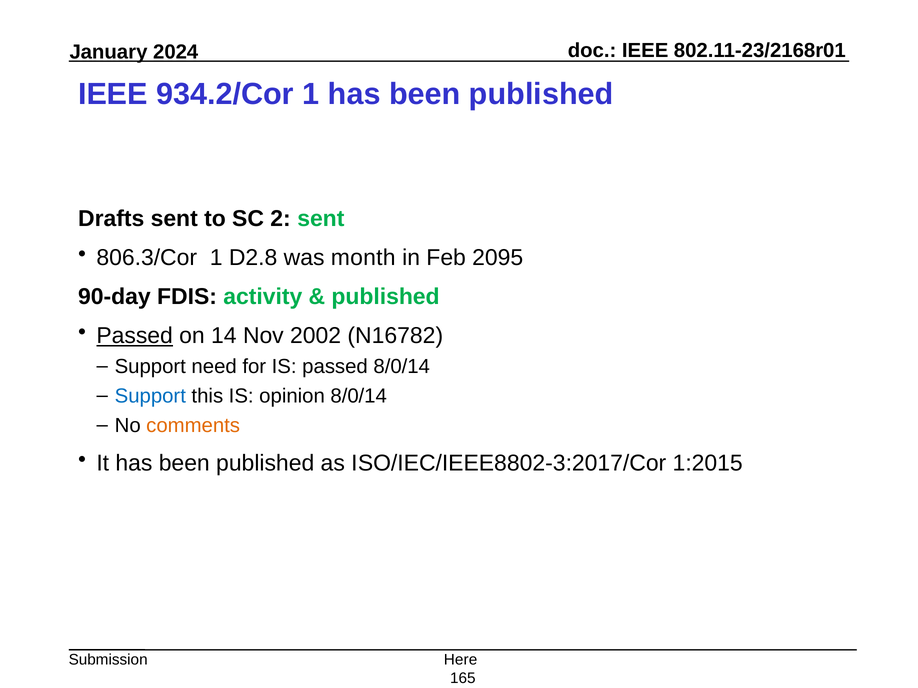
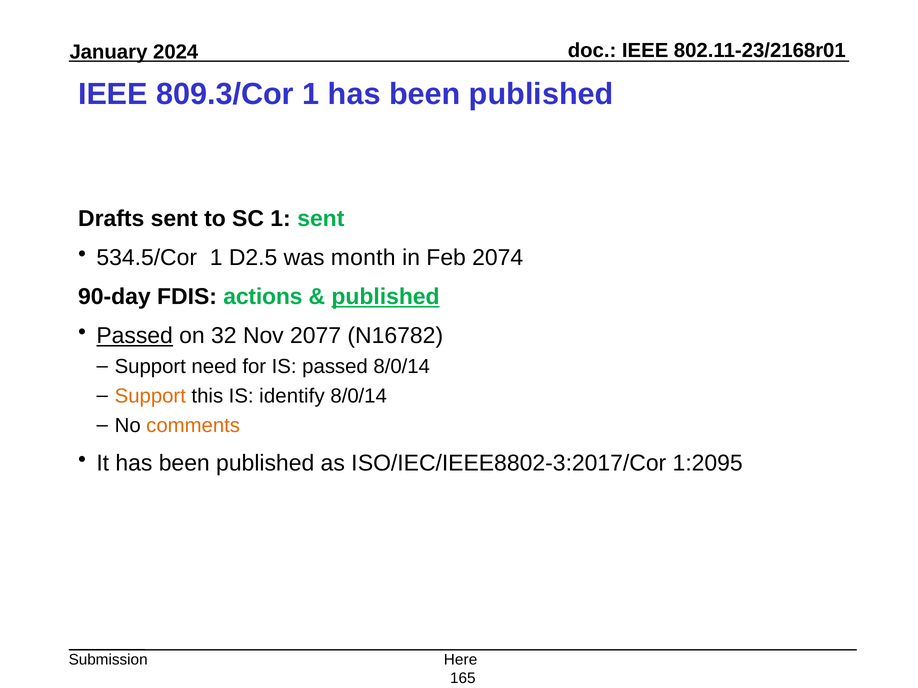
934.2/Cor: 934.2/Cor -> 809.3/Cor
SC 2: 2 -> 1
806.3/Cor: 806.3/Cor -> 534.5/Cor
D2.8: D2.8 -> D2.5
2095: 2095 -> 2074
activity: activity -> actions
published at (386, 297) underline: none -> present
14: 14 -> 32
2002: 2002 -> 2077
Support at (150, 396) colour: blue -> orange
opinion: opinion -> identify
1:2015: 1:2015 -> 1:2095
